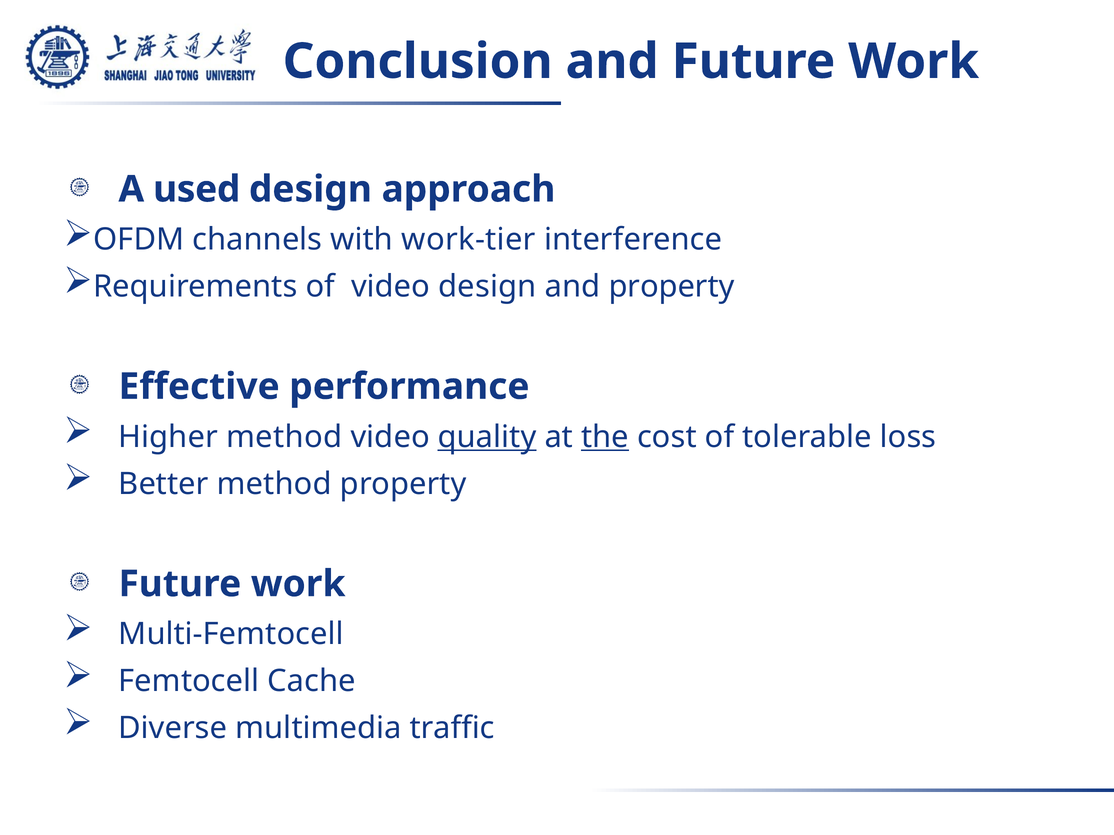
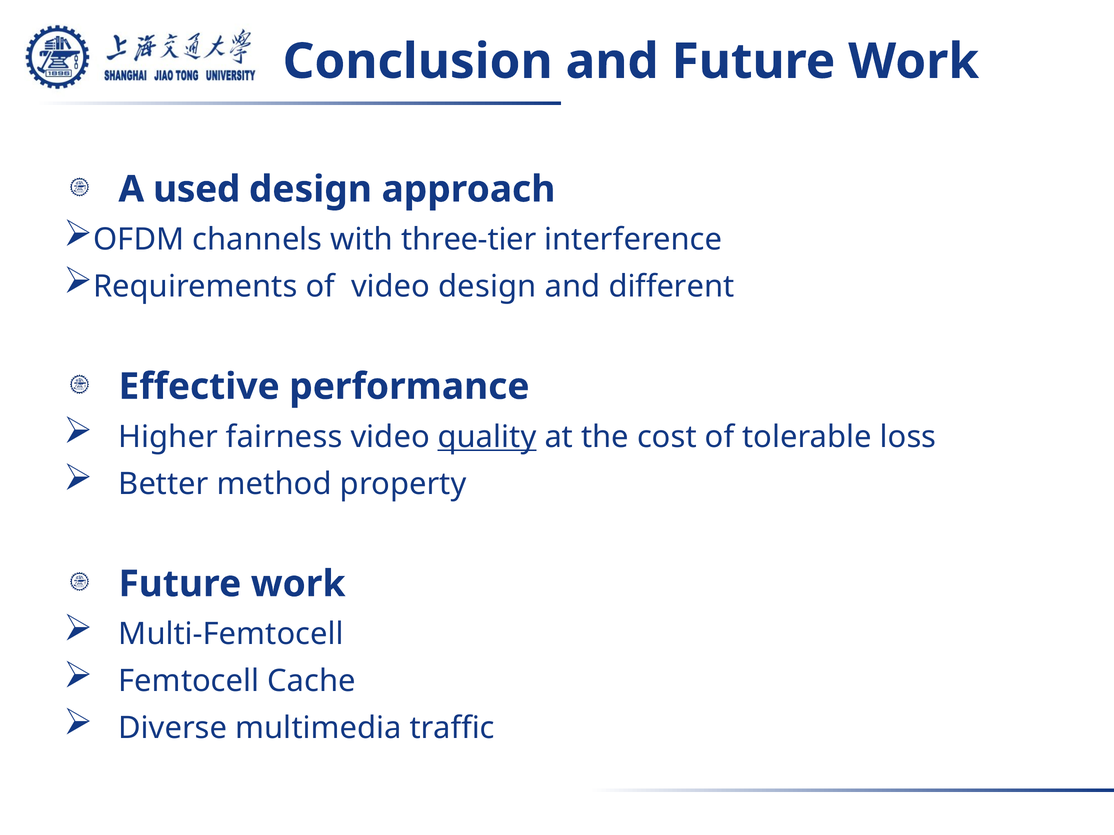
work-tier: work-tier -> three-tier
and property: property -> different
Higher method: method -> fairness
the underline: present -> none
